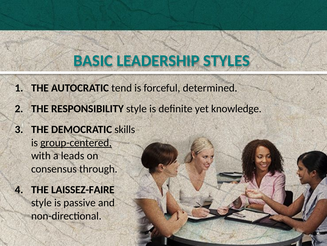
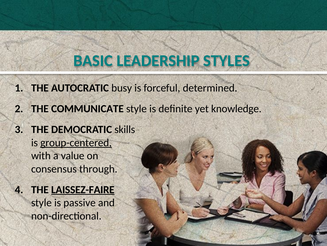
tend: tend -> busy
RESPONSIBILITY: RESPONSIBILITY -> COMMUNICATE
leads: leads -> value
LAISSEZ-FAIRE underline: none -> present
